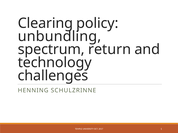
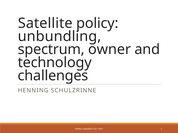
Clearing: Clearing -> Satellite
return: return -> owner
